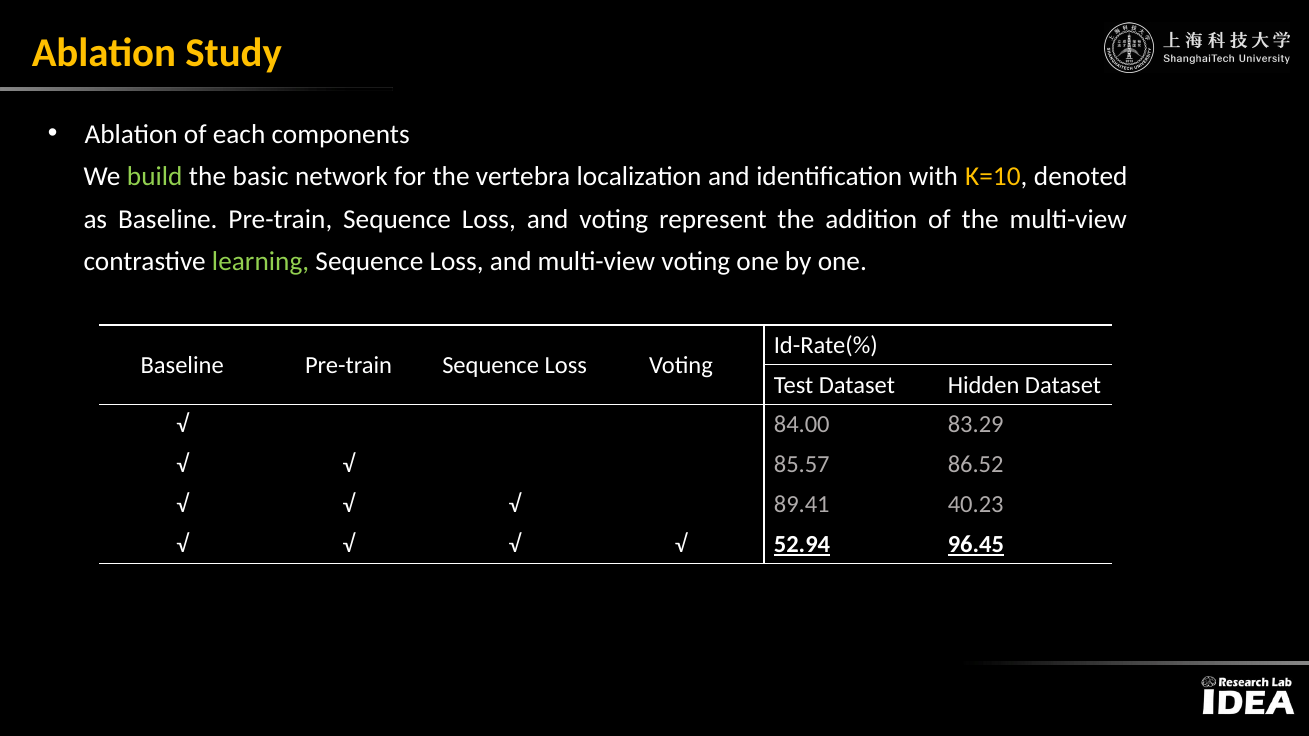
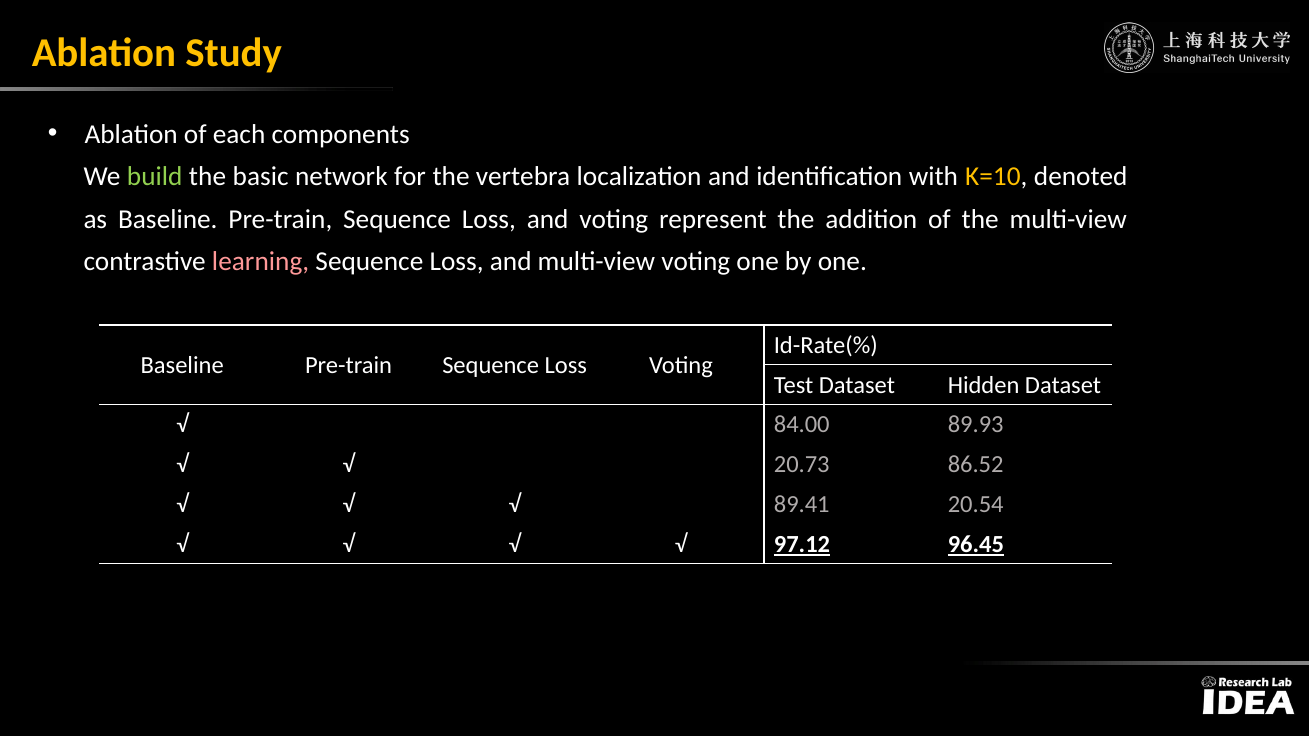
learning colour: light green -> pink
83.29: 83.29 -> 89.93
85.57: 85.57 -> 20.73
40.23: 40.23 -> 20.54
52.94: 52.94 -> 97.12
